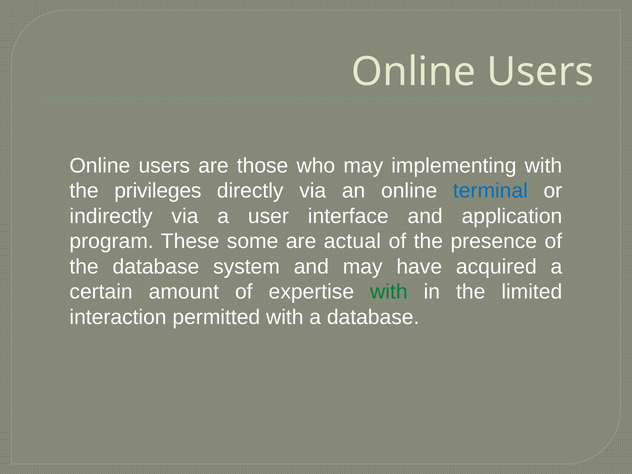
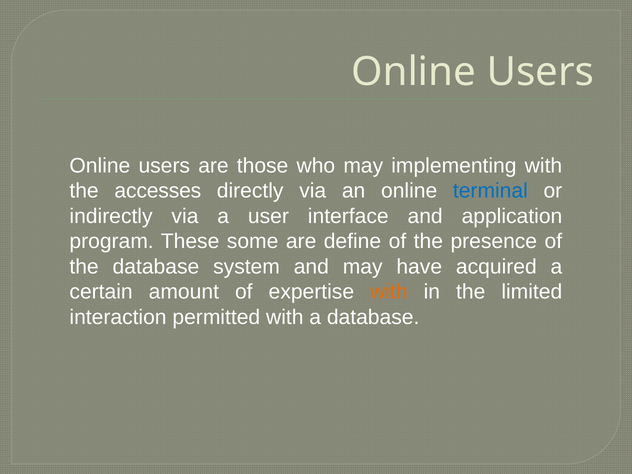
privileges: privileges -> accesses
actual: actual -> define
with at (389, 292) colour: green -> orange
